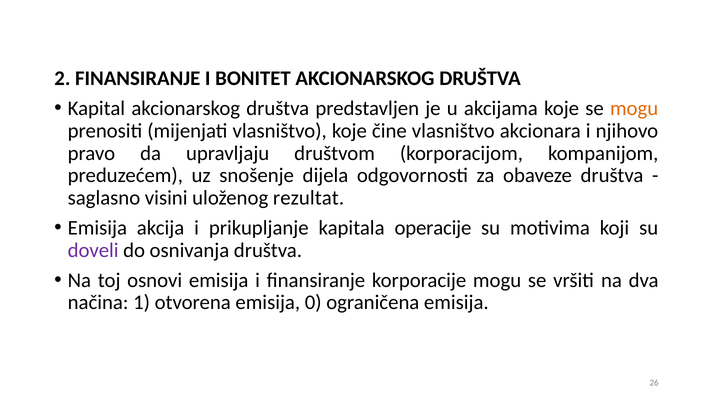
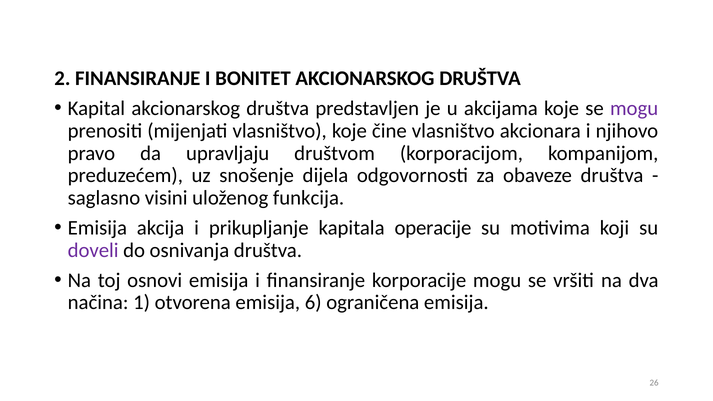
mogu at (634, 108) colour: orange -> purple
rezultat: rezultat -> funkcija
0: 0 -> 6
